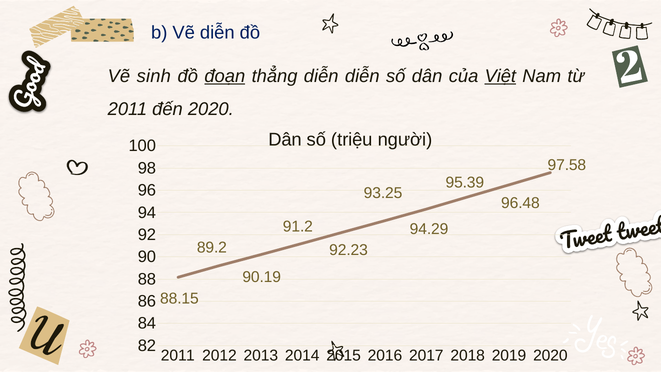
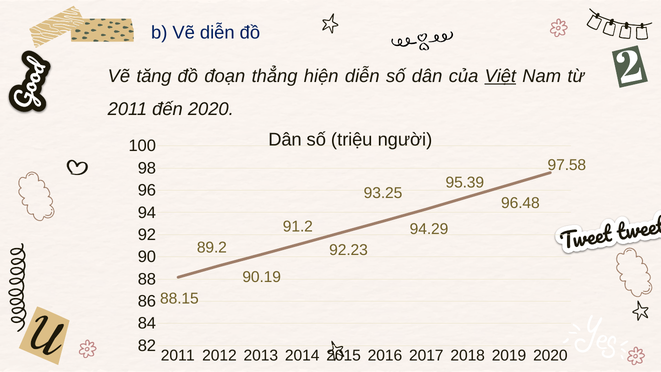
sinh: sinh -> tăng
đoạn underline: present -> none
thẳng diễn: diễn -> hiện
